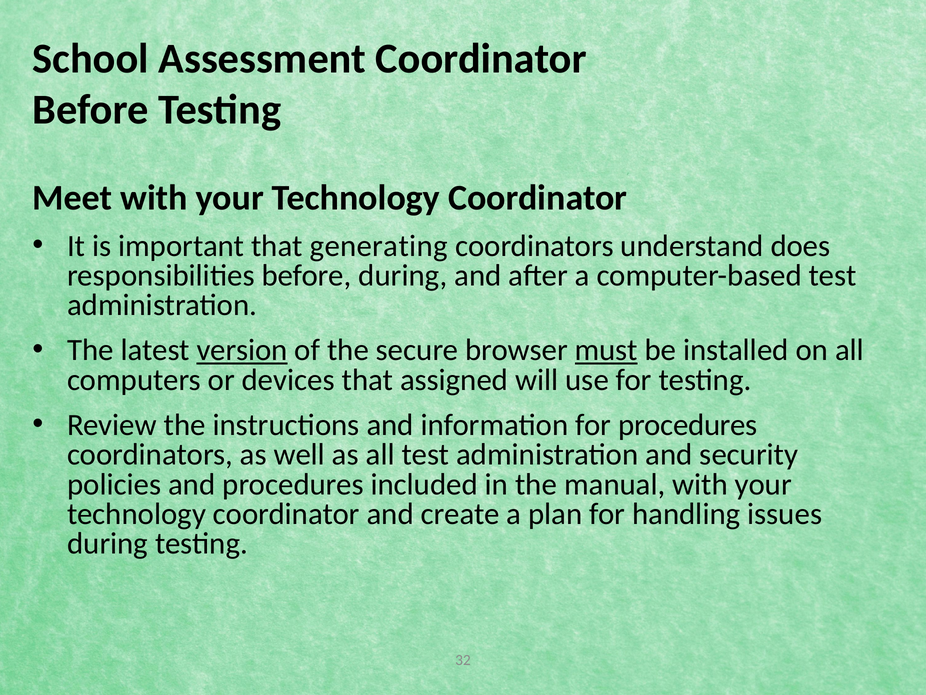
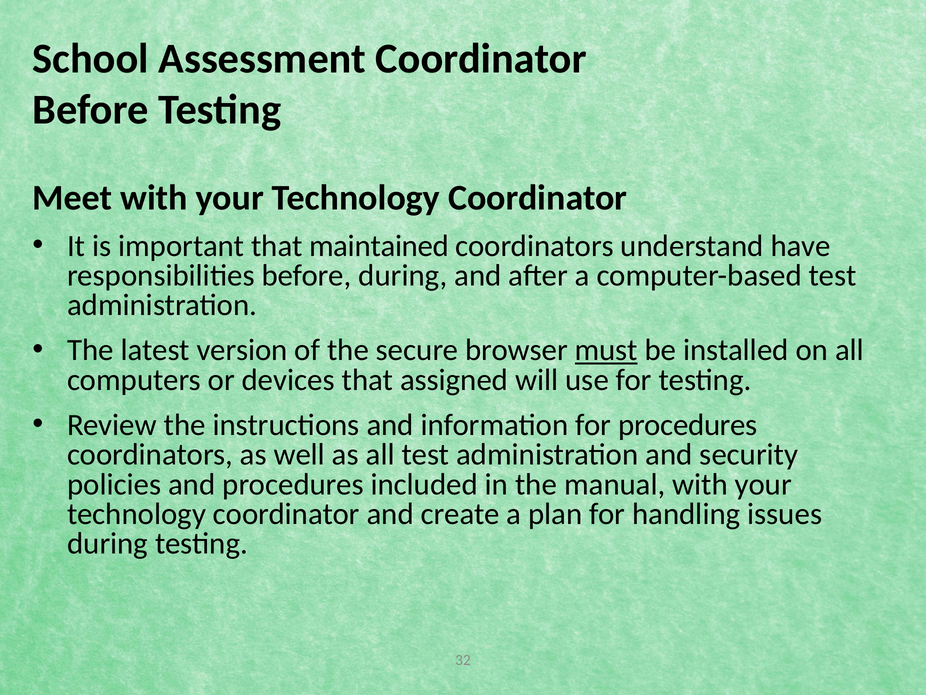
generating: generating -> maintained
does: does -> have
version underline: present -> none
